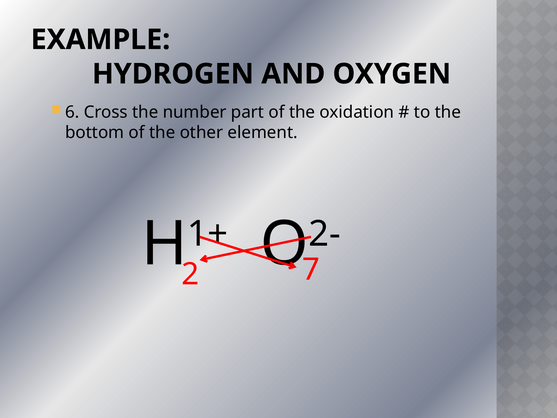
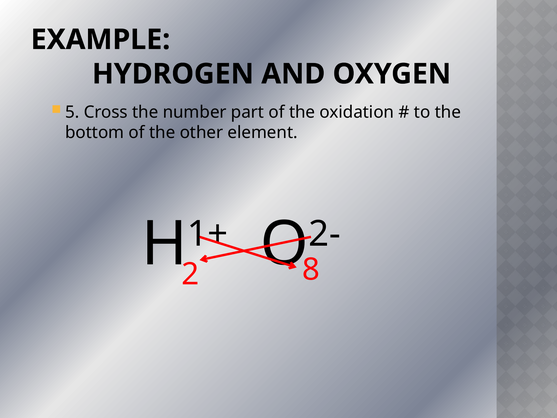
6: 6 -> 5
7: 7 -> 8
